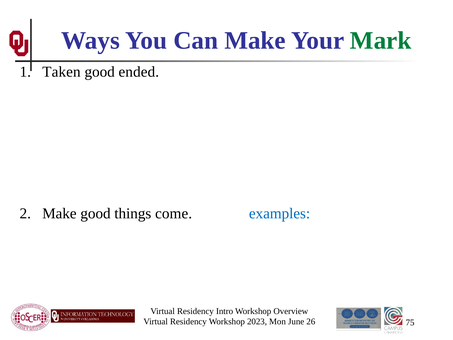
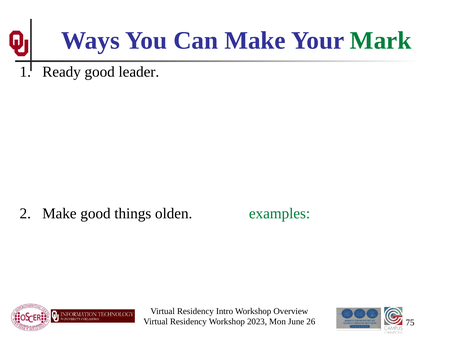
Taken: Taken -> Ready
ended: ended -> leader
come: come -> olden
examples at (280, 213) colour: blue -> green
